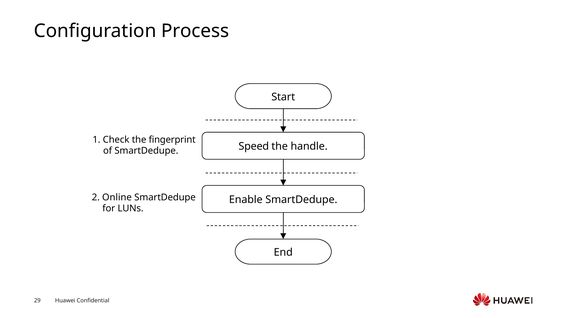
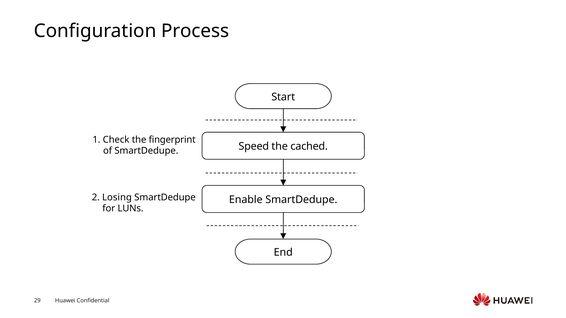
handle: handle -> cached
Online: Online -> Losing
